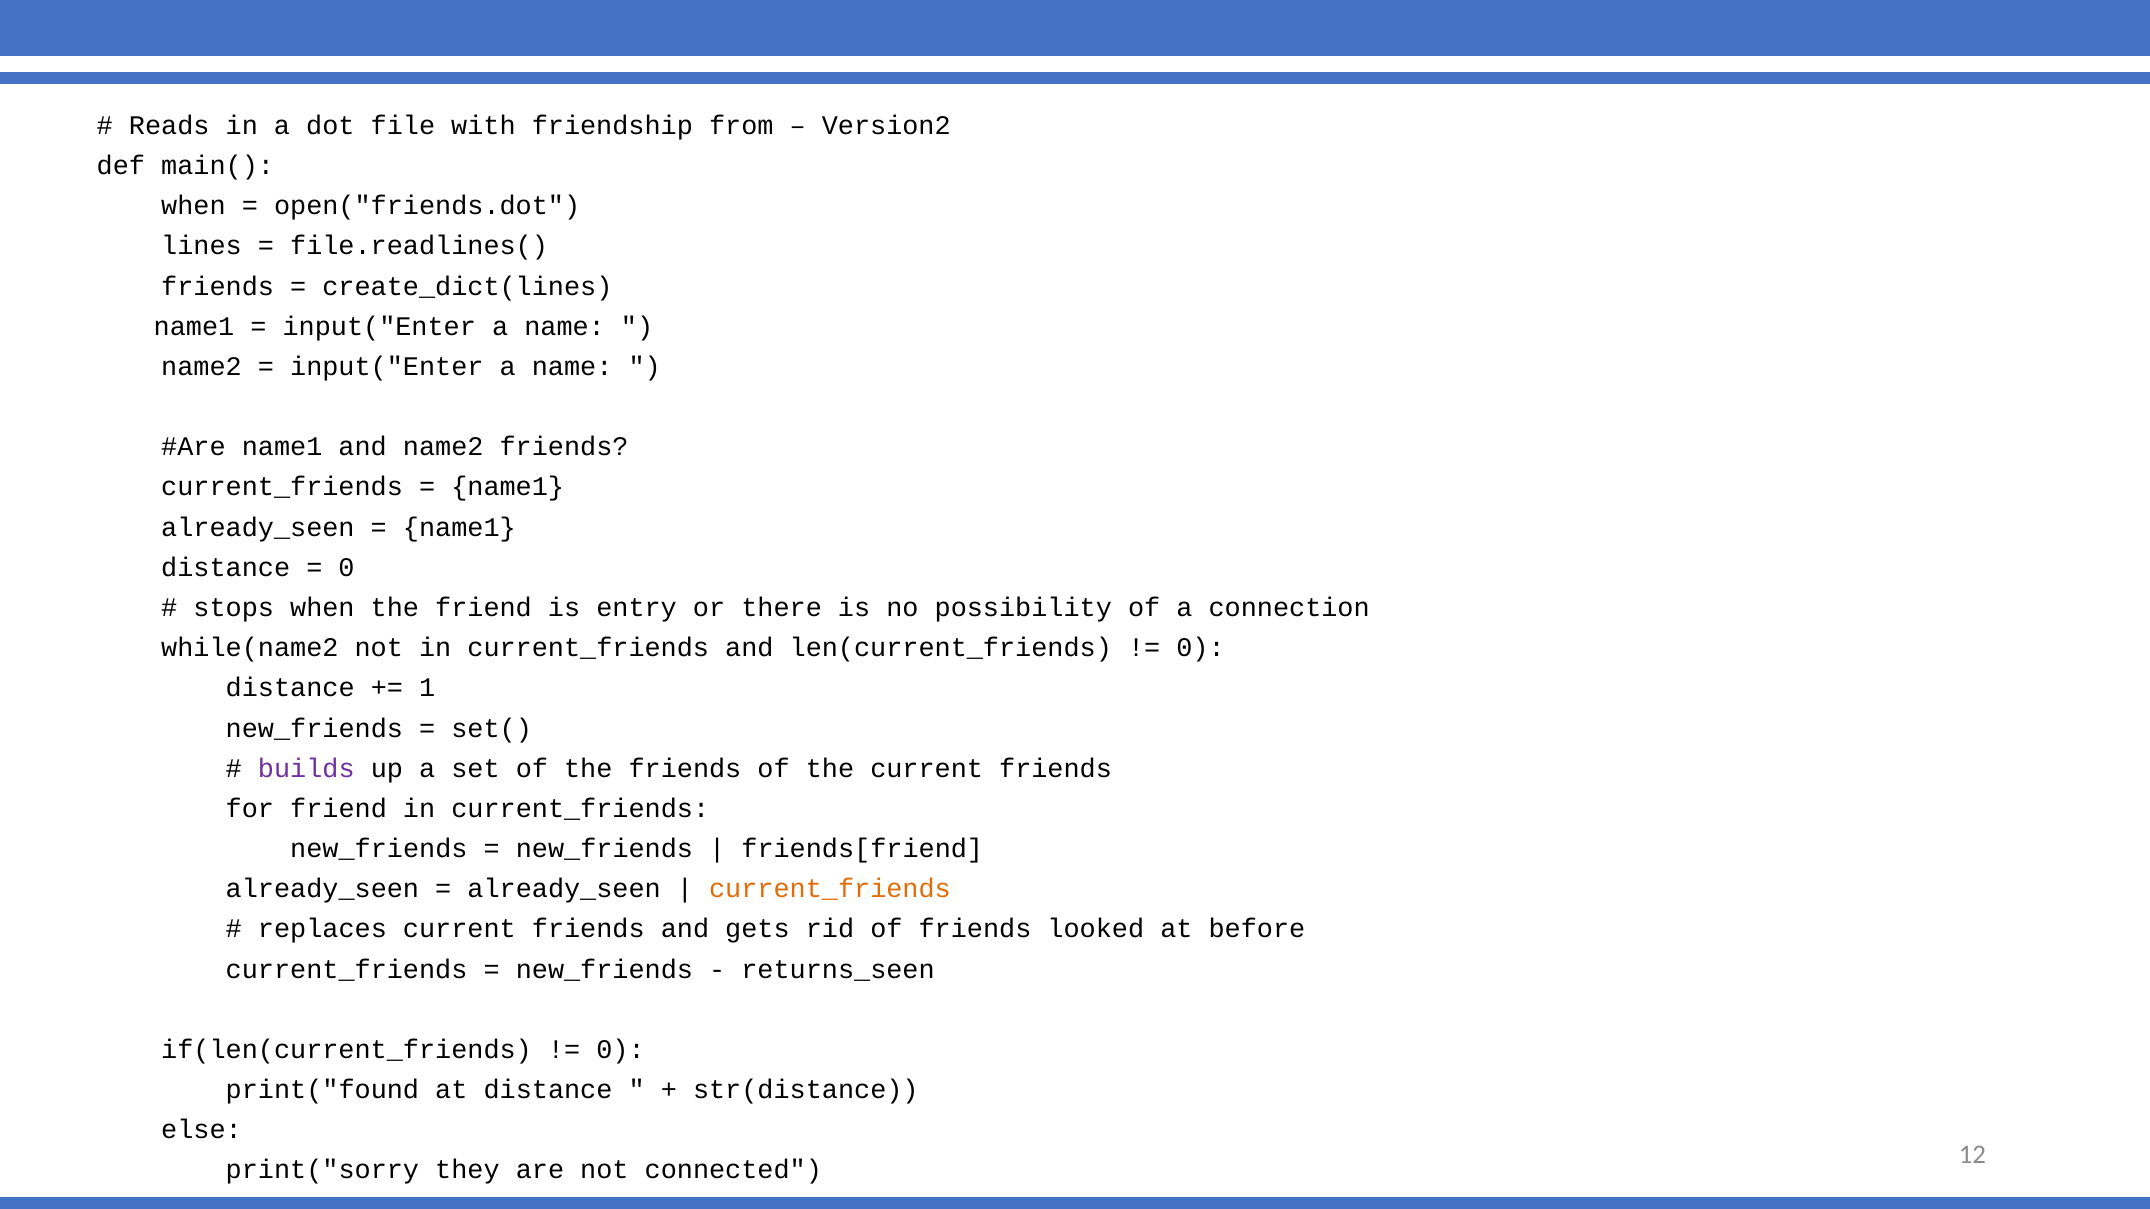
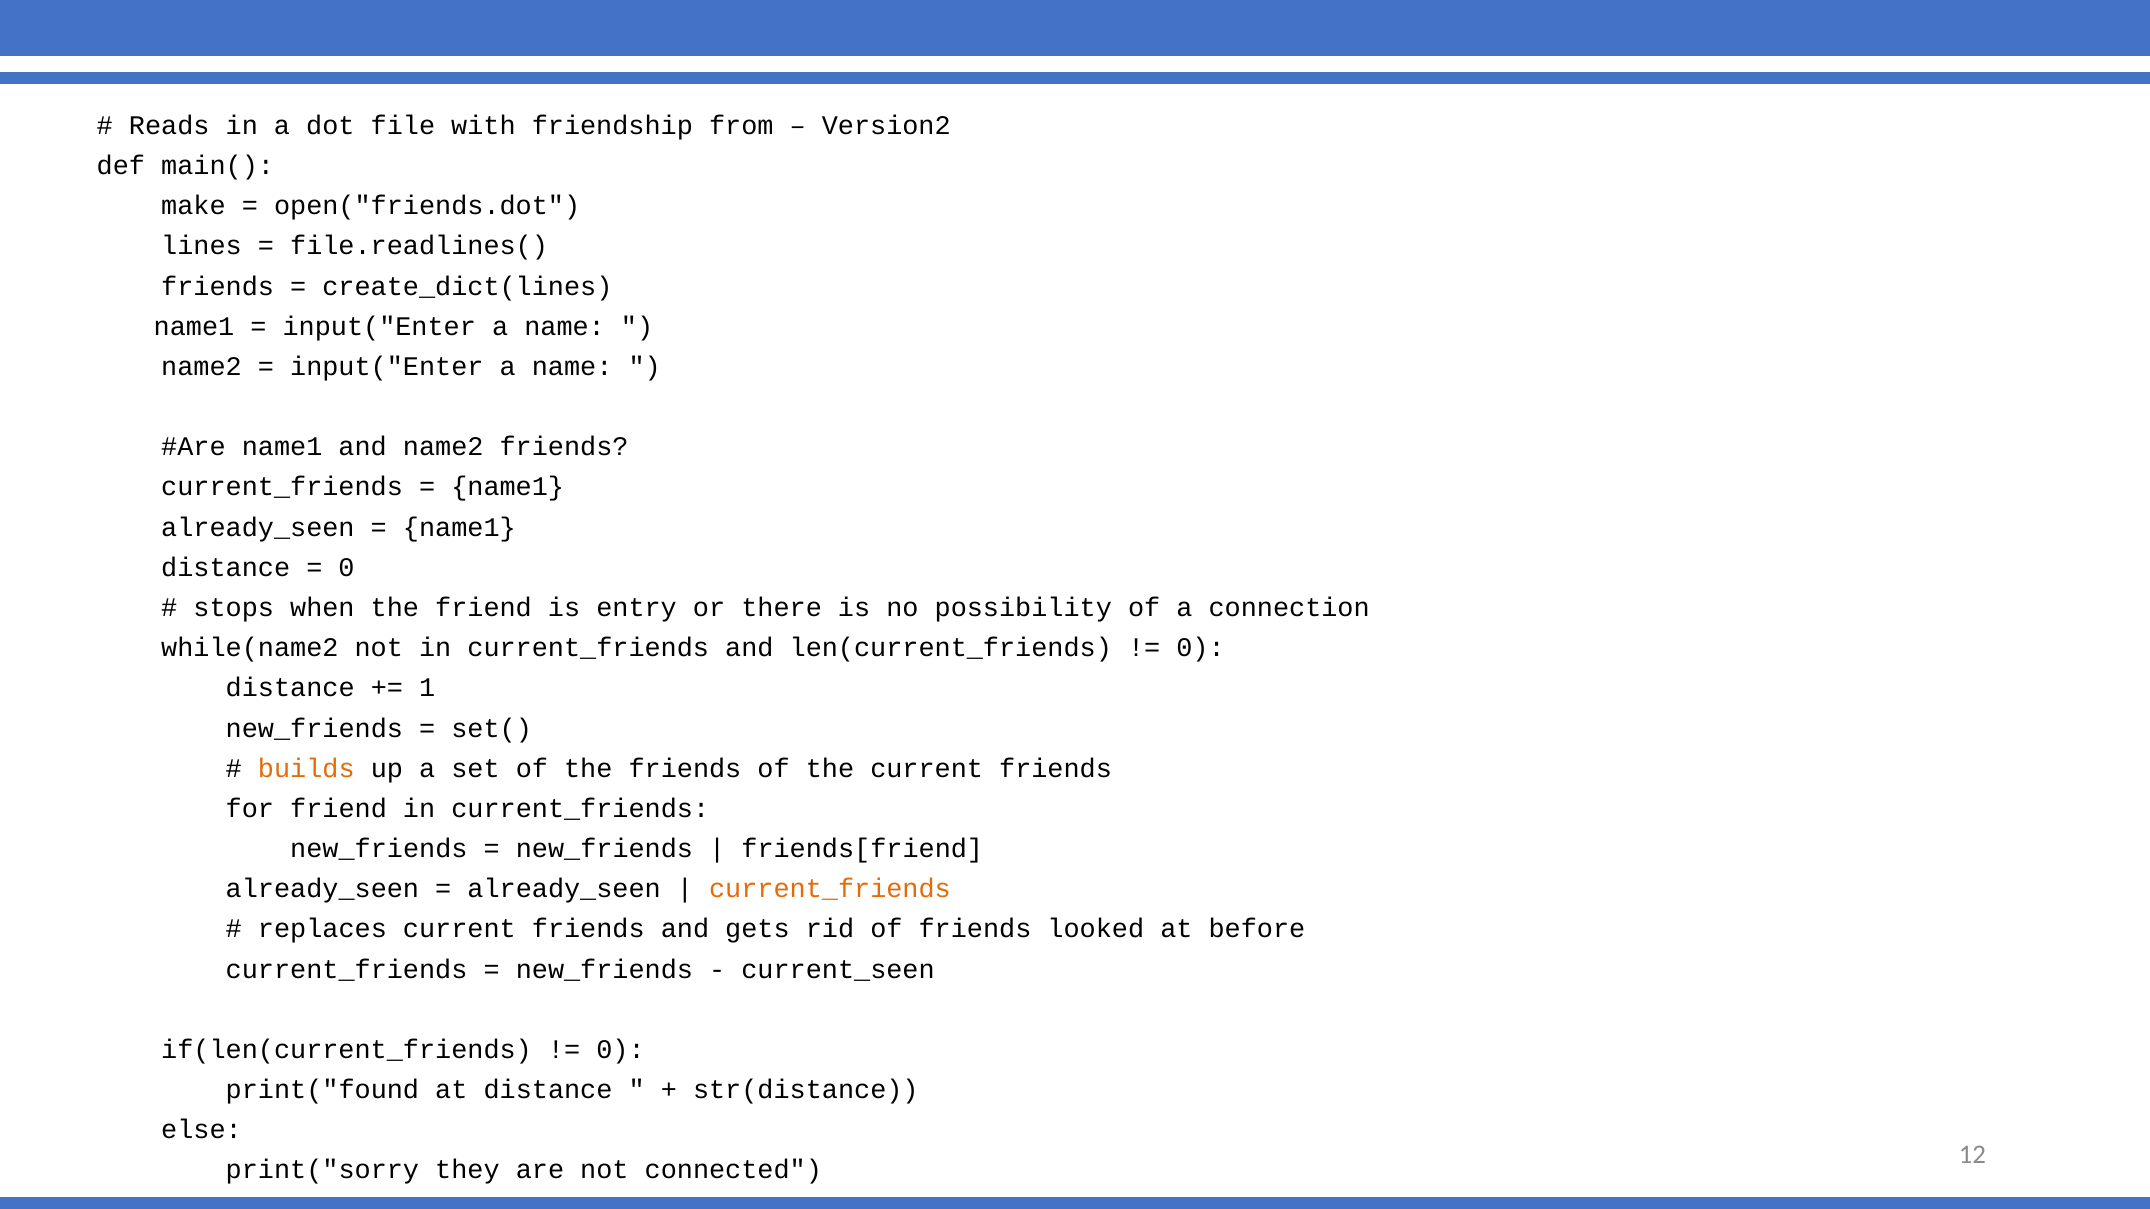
when at (193, 206): when -> make
builds colour: purple -> orange
returns_seen: returns_seen -> current_seen
